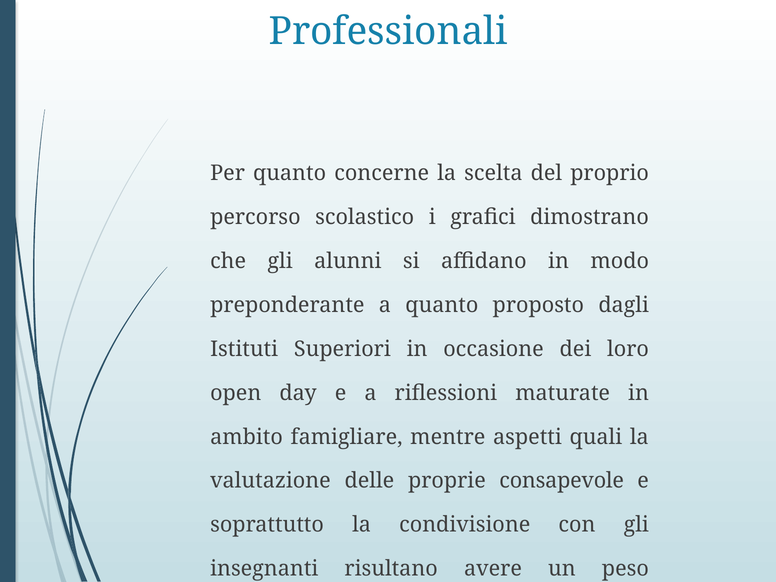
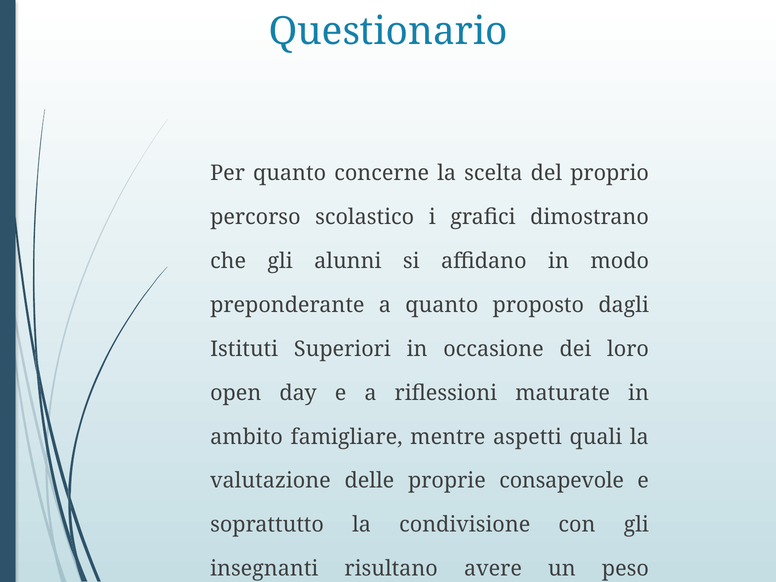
Professionali: Professionali -> Questionario
